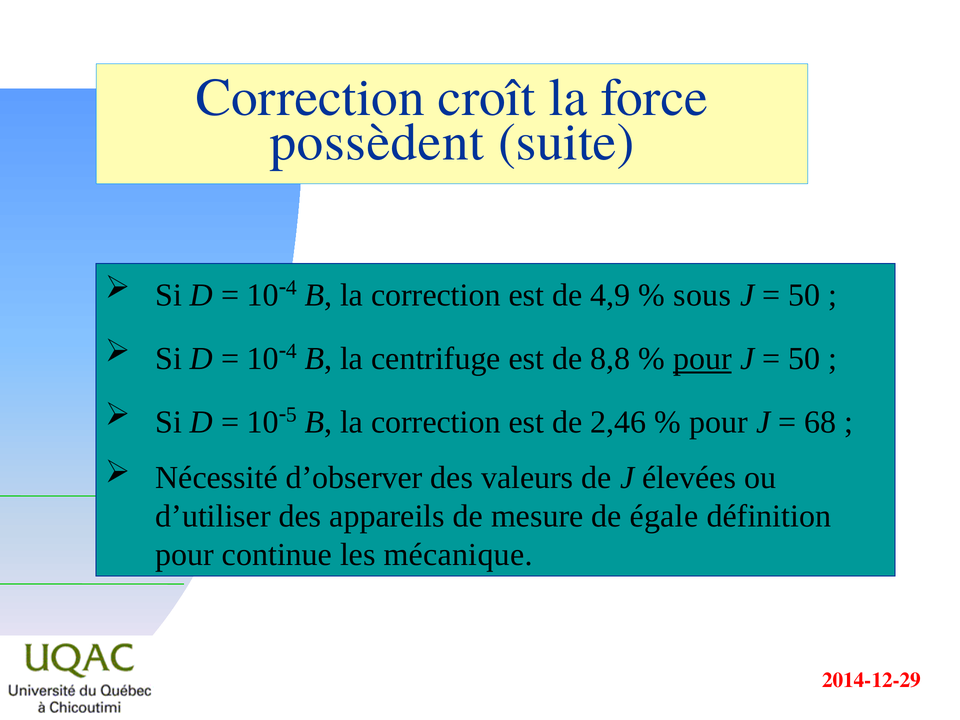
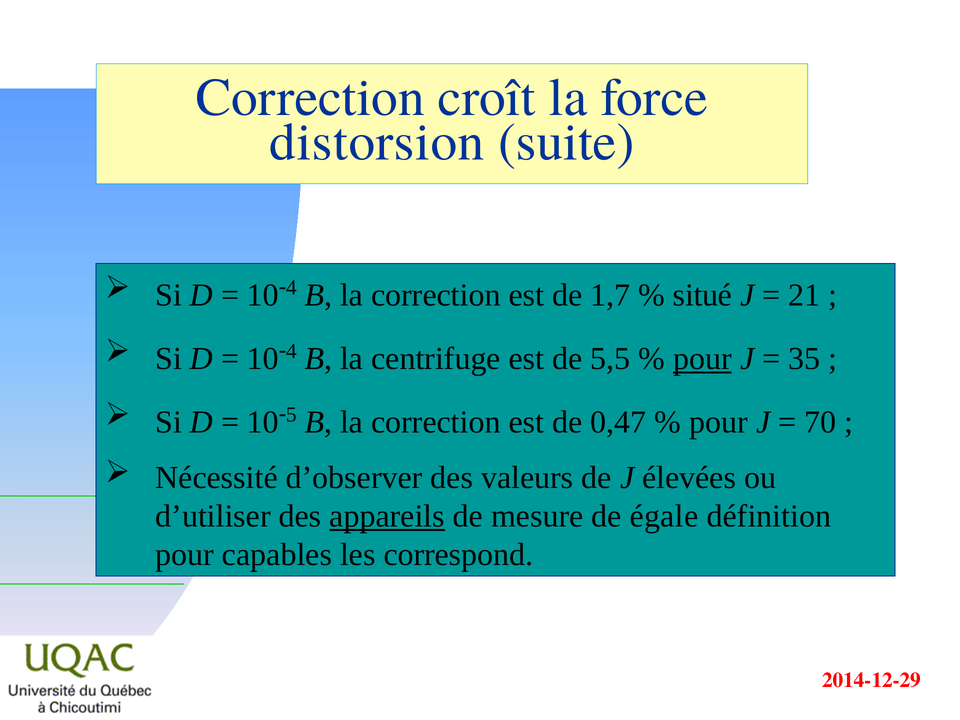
possèdent: possèdent -> distorsion
4,9: 4,9 -> 1,7
sous: sous -> situé
50 at (804, 295): 50 -> 21
8,8: 8,8 -> 5,5
50 at (804, 359): 50 -> 35
2,46: 2,46 -> 0,47
68: 68 -> 70
appareils underline: none -> present
continue: continue -> capables
mécanique: mécanique -> correspond
